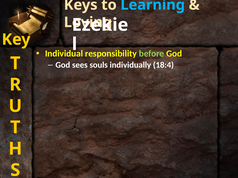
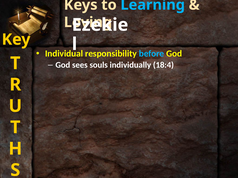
before colour: light green -> light blue
